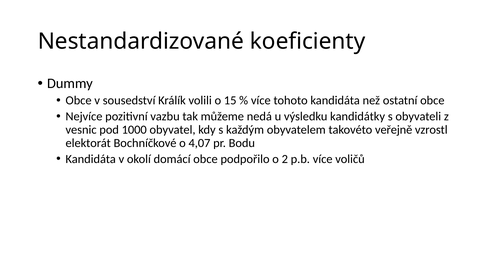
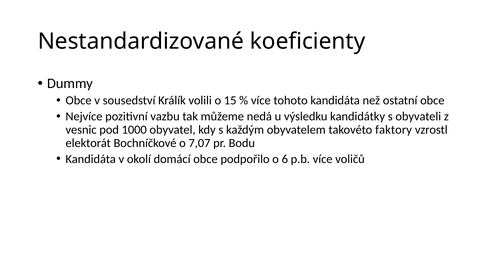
veřejně: veřejně -> faktory
4,07: 4,07 -> 7,07
2: 2 -> 6
